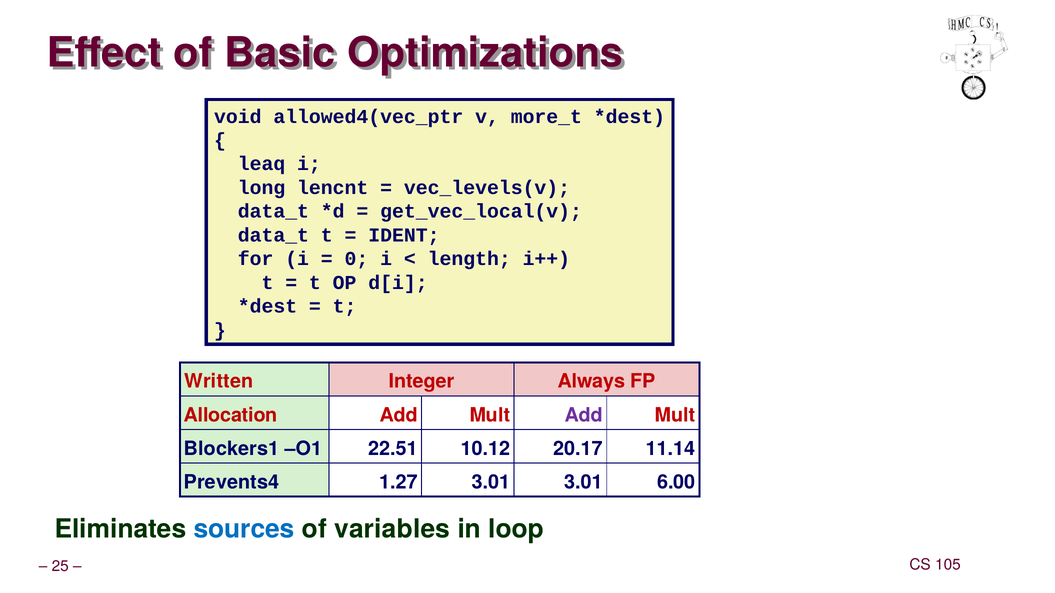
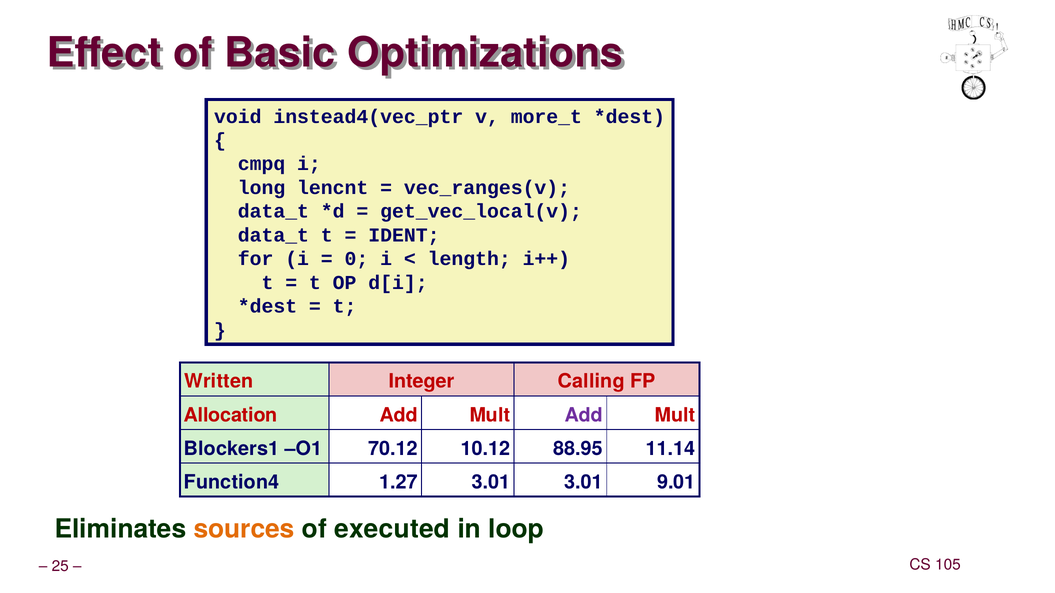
allowed4(vec_ptr: allowed4(vec_ptr -> instead4(vec_ptr
leaq: leaq -> cmpq
vec_levels(v: vec_levels(v -> vec_ranges(v
Always: Always -> Calling
22.51: 22.51 -> 70.12
20.17: 20.17 -> 88.95
Prevents4: Prevents4 -> Function4
6.00: 6.00 -> 9.01
sources colour: blue -> orange
variables: variables -> executed
